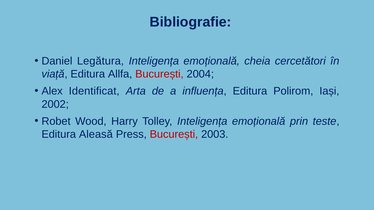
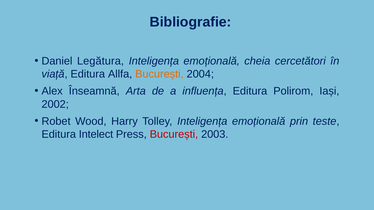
București at (159, 74) colour: red -> orange
Identificat: Identificat -> Înseamnă
Aleasă: Aleasă -> Intelect
